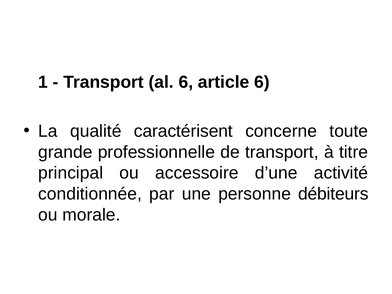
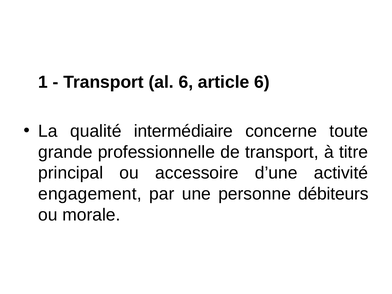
caractérisent: caractérisent -> intermédiaire
conditionnée: conditionnée -> engagement
